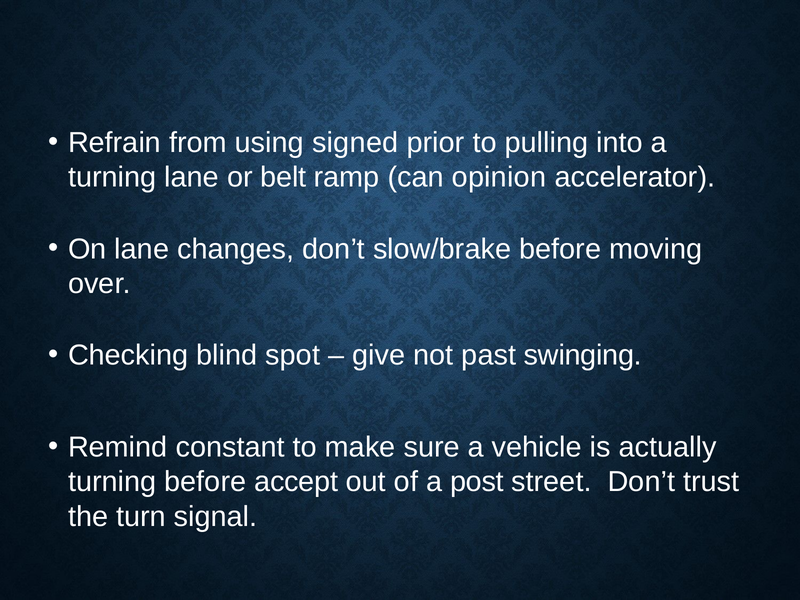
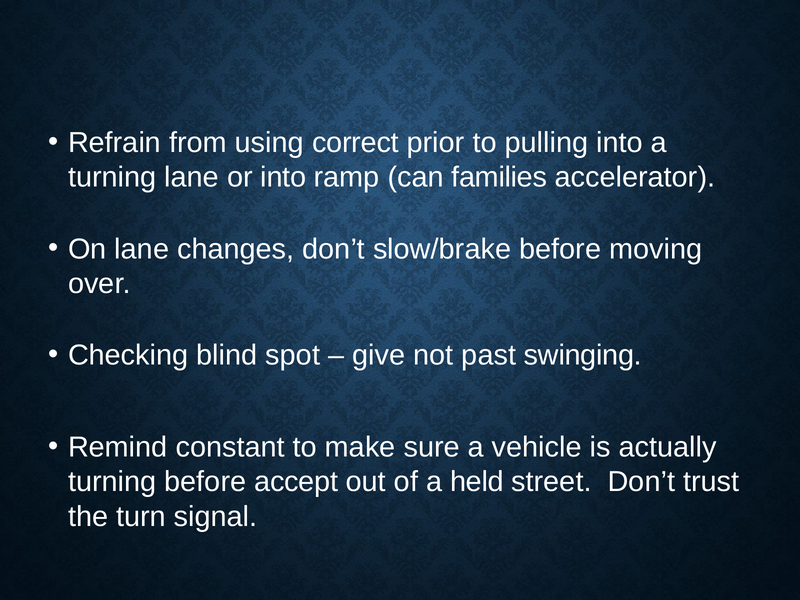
signed: signed -> correct
or belt: belt -> into
opinion: opinion -> families
post: post -> held
